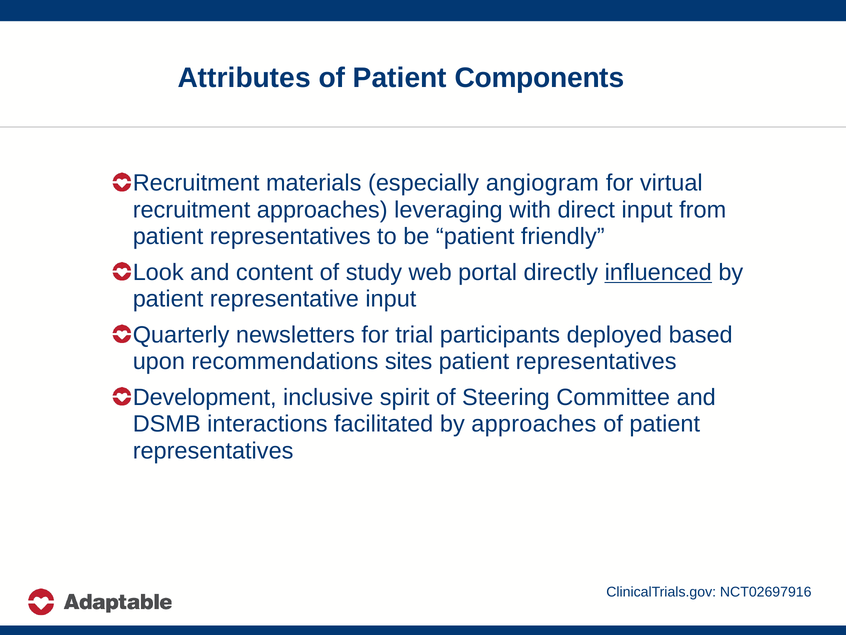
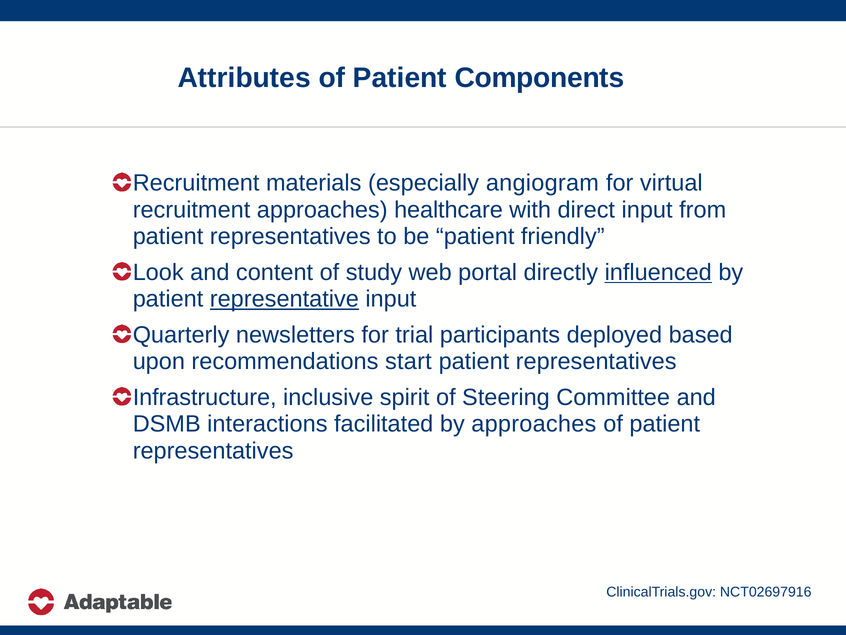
leveraging: leveraging -> healthcare
representative underline: none -> present
sites: sites -> start
Development: Development -> Infrastructure
